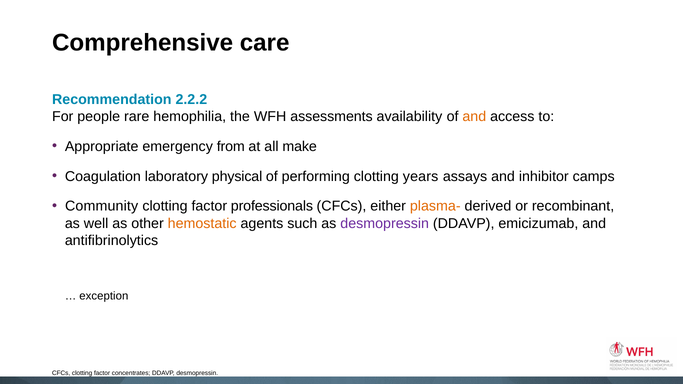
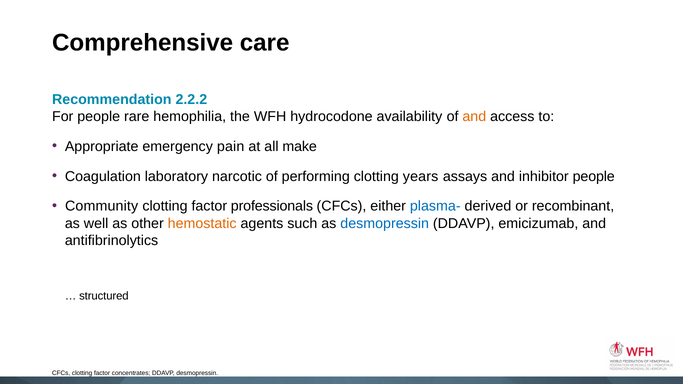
assessments: assessments -> hydrocodone
from: from -> pain
physical: physical -> narcotic
inhibitor camps: camps -> people
plasma- colour: orange -> blue
desmopressin at (385, 223) colour: purple -> blue
exception: exception -> structured
